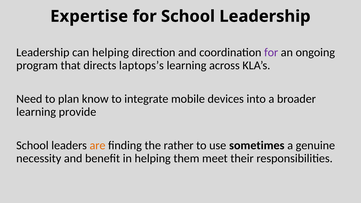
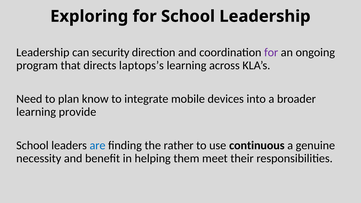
Expertise: Expertise -> Exploring
can helping: helping -> security
are colour: orange -> blue
sometimes: sometimes -> continuous
